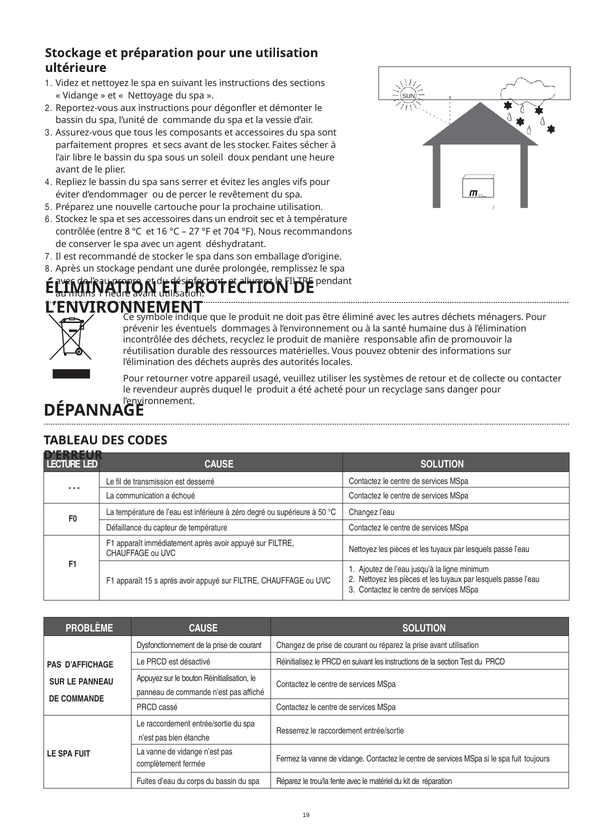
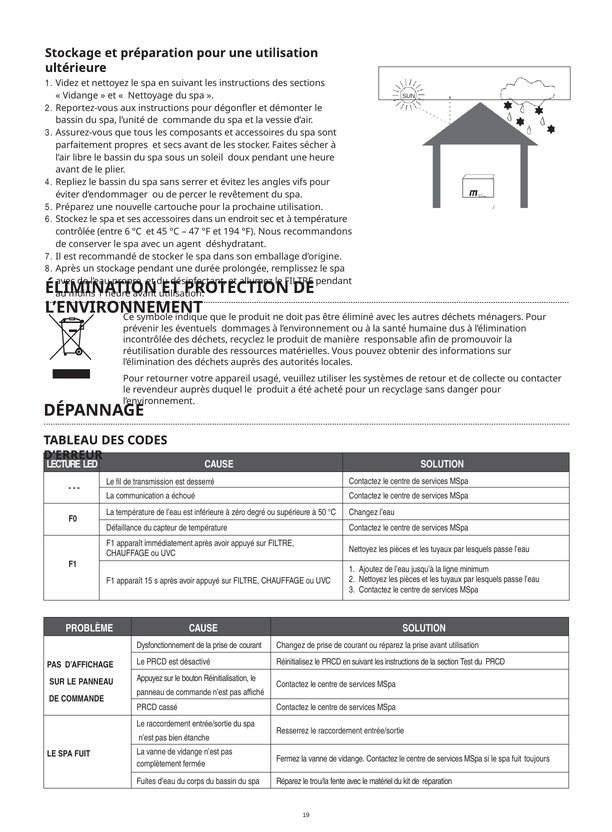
entre 8: 8 -> 6
16: 16 -> 45
27: 27 -> 47
704: 704 -> 194
